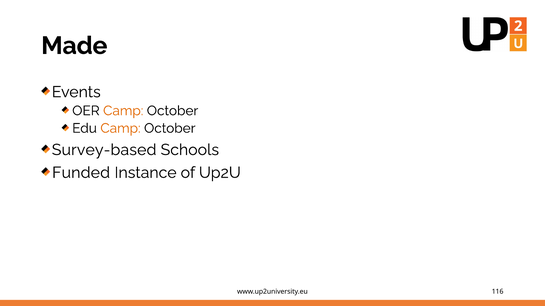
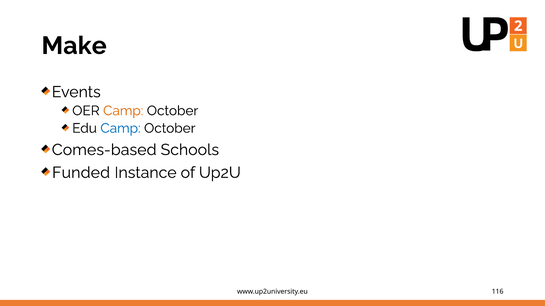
Made: Made -> Make
Camp at (120, 128) colour: orange -> blue
Survey-based: Survey-based -> Comes-based
